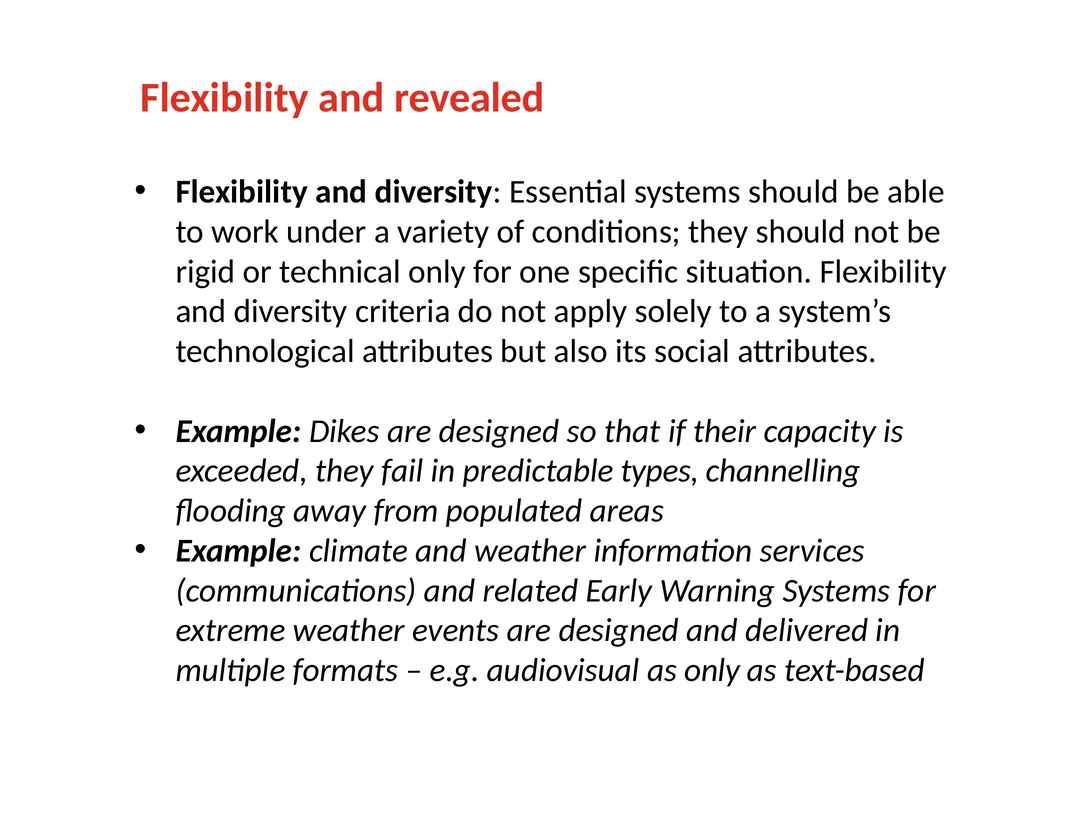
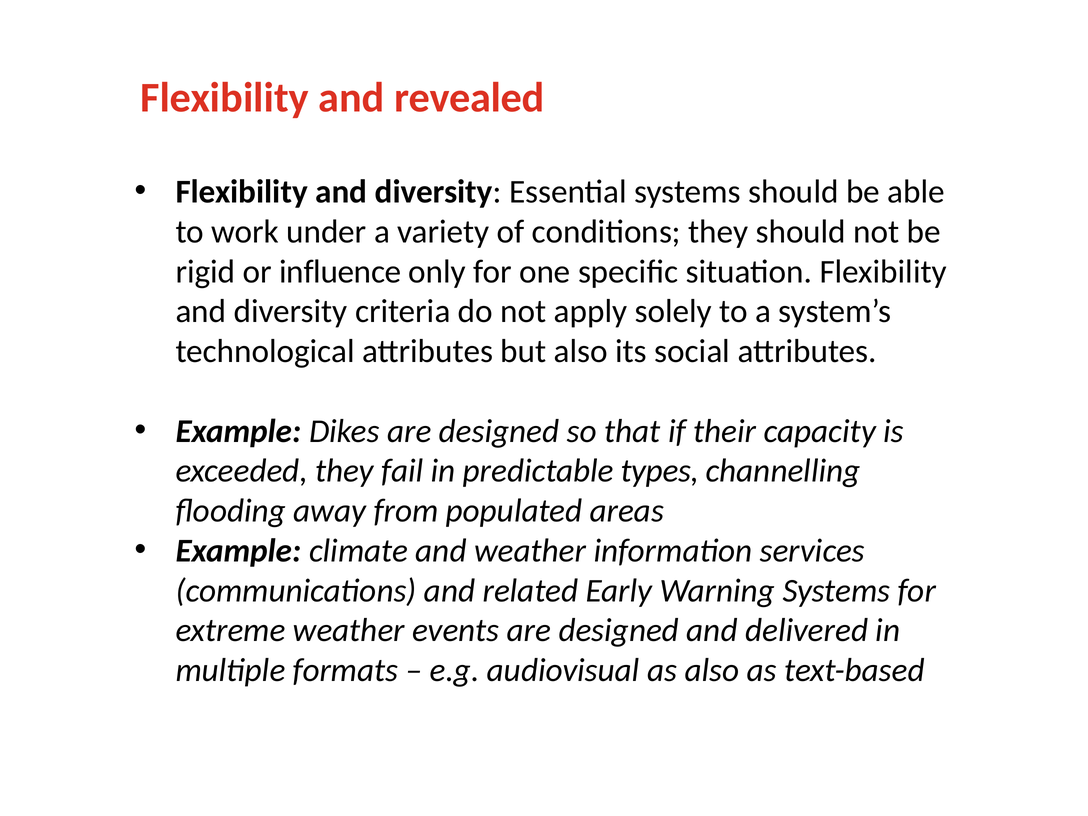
technical: technical -> influence
as only: only -> also
